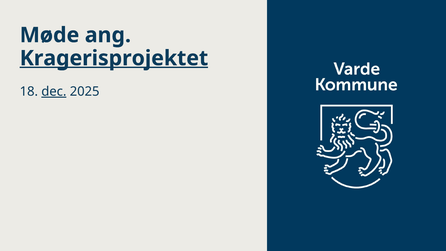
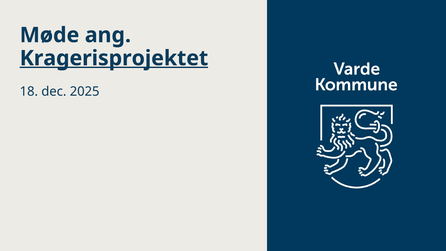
dec underline: present -> none
